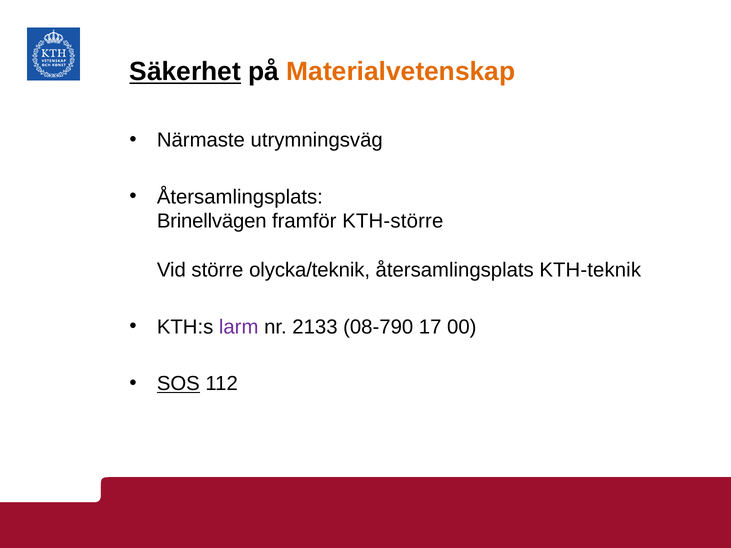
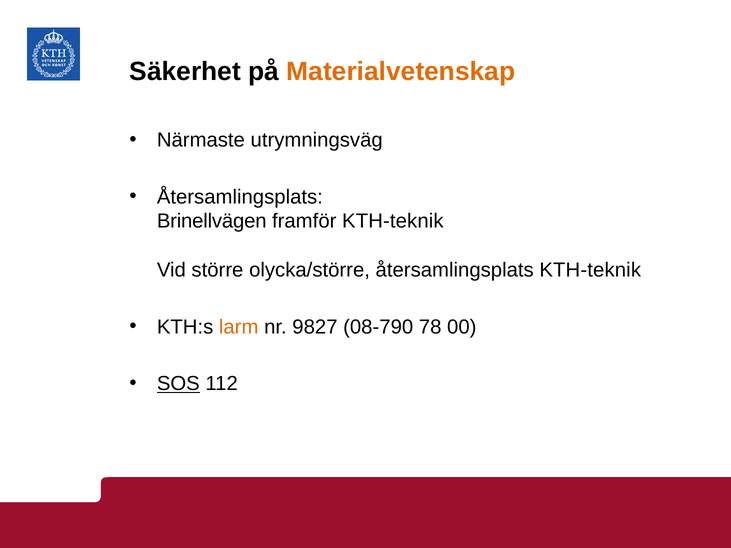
Säkerhet underline: present -> none
framför KTH-större: KTH-större -> KTH-teknik
olycka/teknik: olycka/teknik -> olycka/större
larm colour: purple -> orange
2133: 2133 -> 9827
17: 17 -> 78
